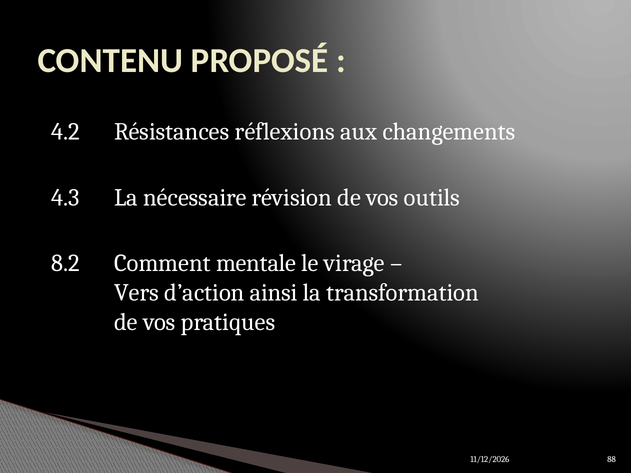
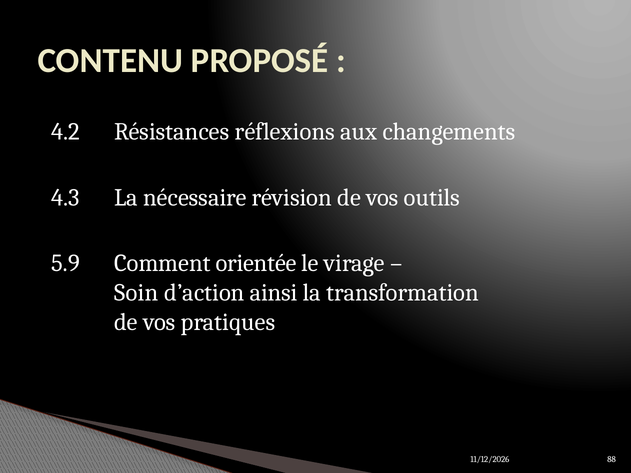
8.2: 8.2 -> 5.9
mentale: mentale -> orientée
Vers: Vers -> Soin
